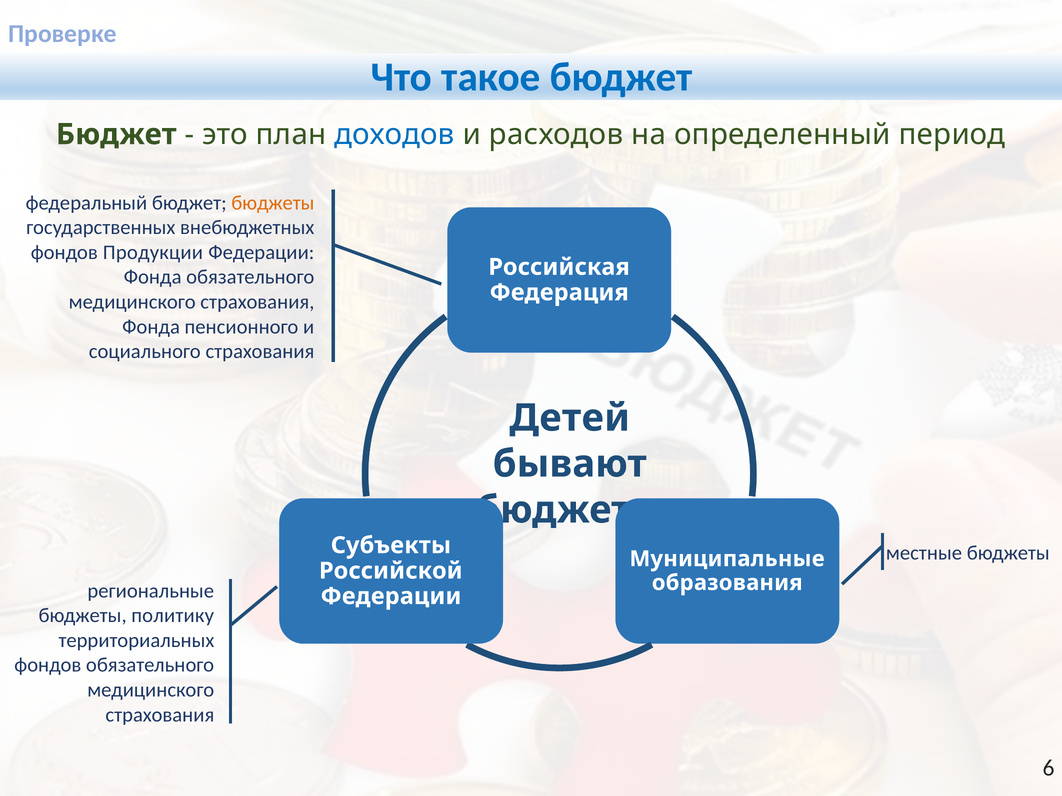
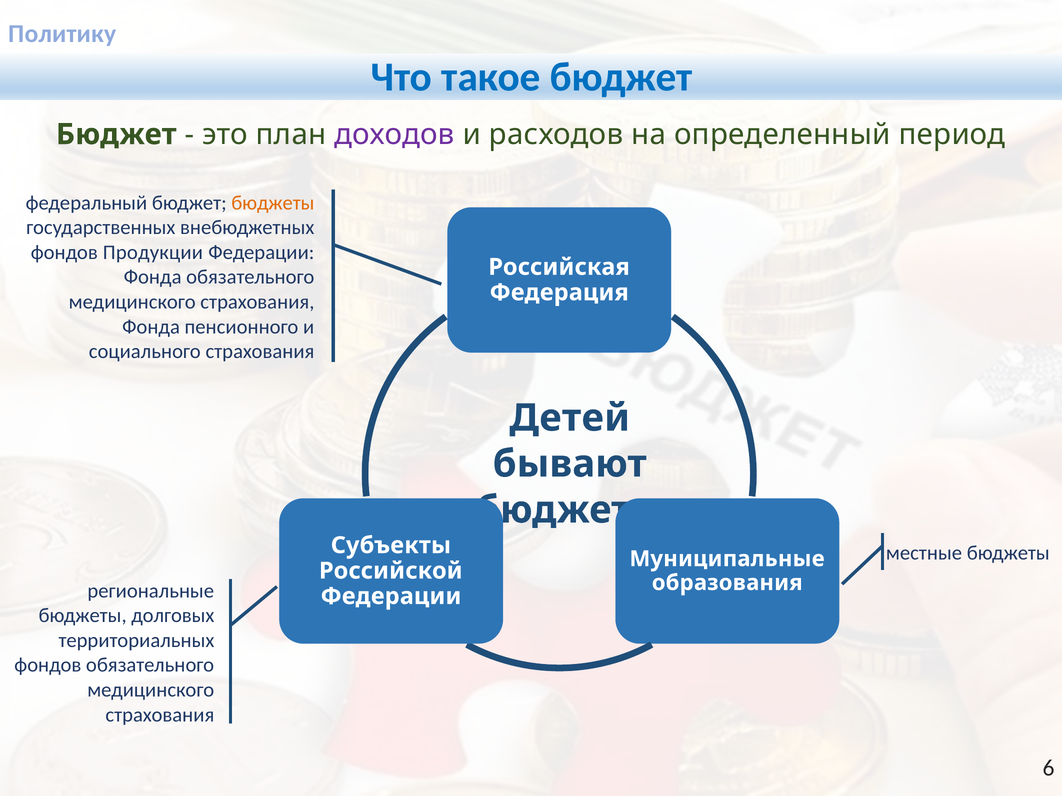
Проверке: Проверке -> Политику
доходов colour: blue -> purple
политику: политику -> долговых
